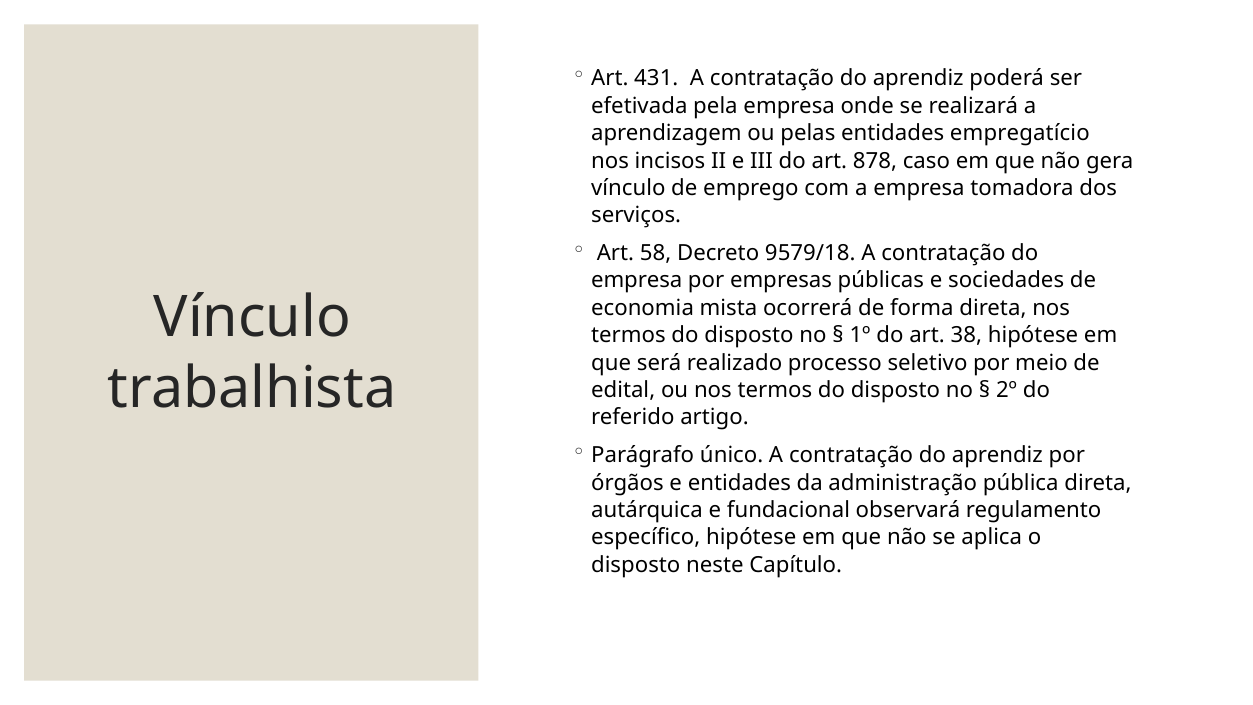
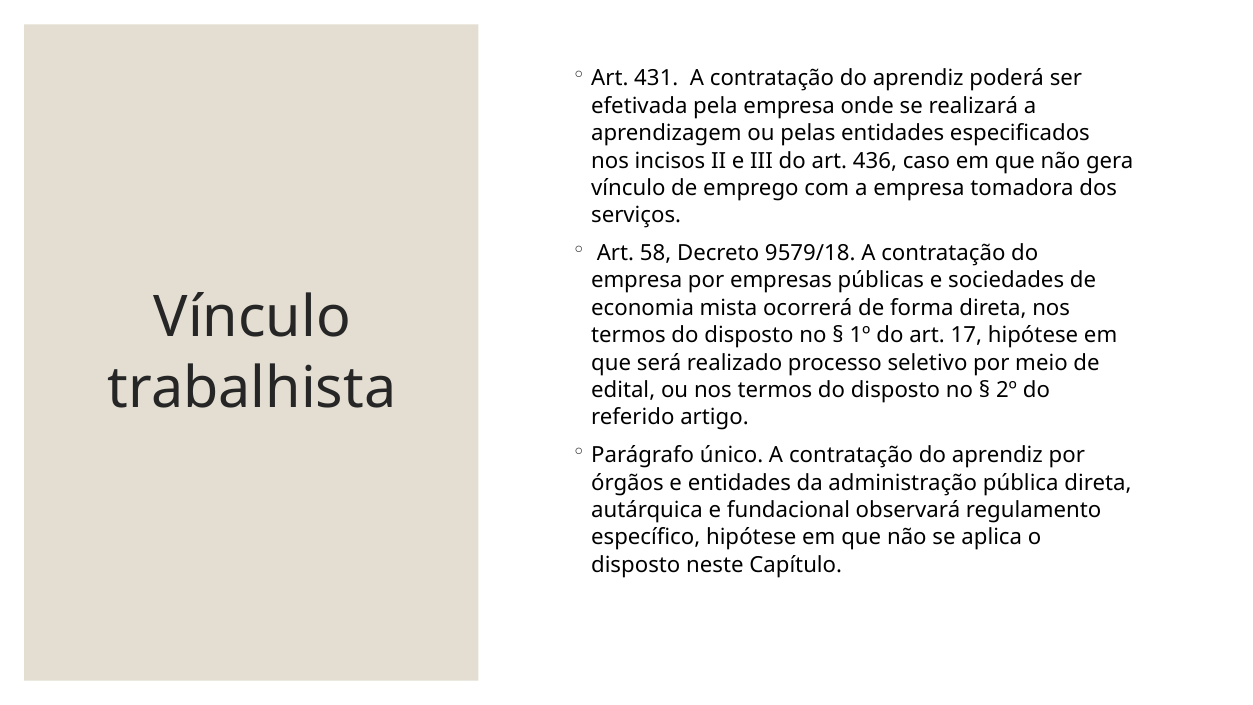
empregatício: empregatício -> especificados
878: 878 -> 436
38: 38 -> 17
